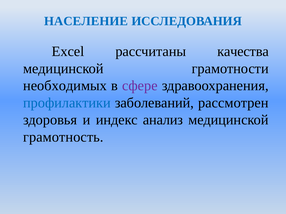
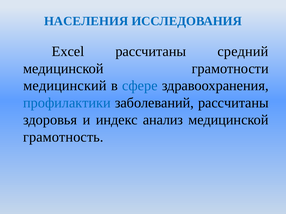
НАСЕЛЕНИЕ: НАСЕЛЕНИЕ -> НАСЕЛЕНИЯ
качества: качества -> средний
необходимых: необходимых -> медицинский
сфере colour: purple -> blue
заболеваний рассмотрен: рассмотрен -> рассчитаны
